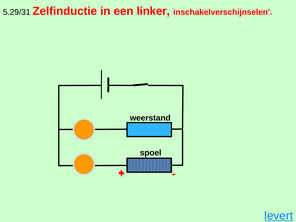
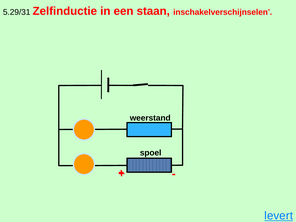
linker: linker -> staan
